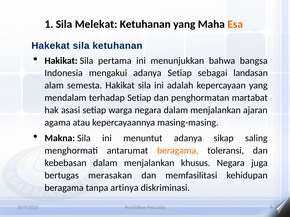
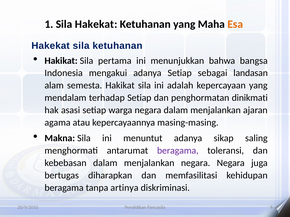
Sila Melekat: Melekat -> Hakekat
martabat: martabat -> dinikmati
beragama at (178, 151) colour: orange -> purple
menjalankan khusus: khusus -> negara
merasakan: merasakan -> diharapkan
